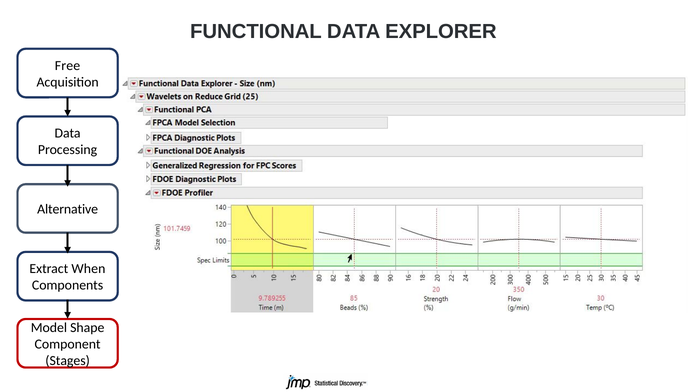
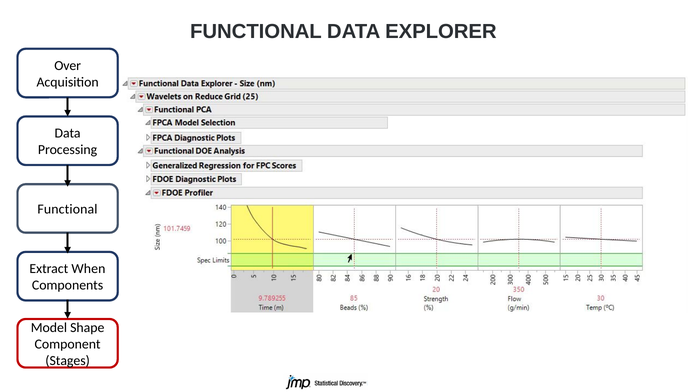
Free: Free -> Over
Alternative at (68, 210): Alternative -> Functional
